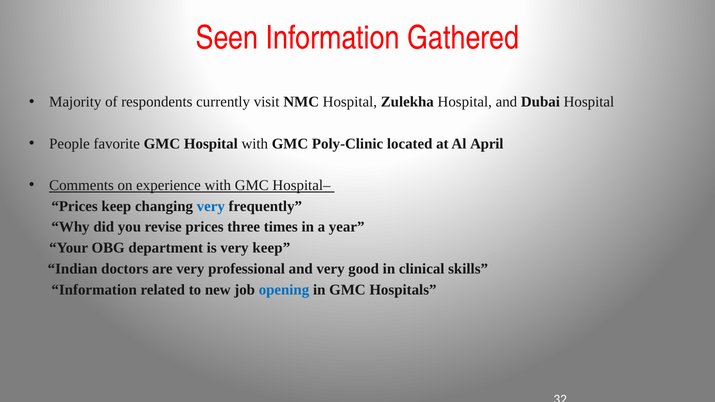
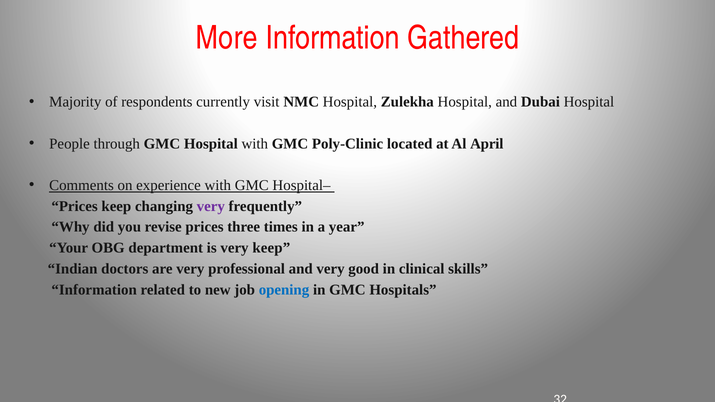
Seen: Seen -> More
favorite: favorite -> through
very at (211, 206) colour: blue -> purple
